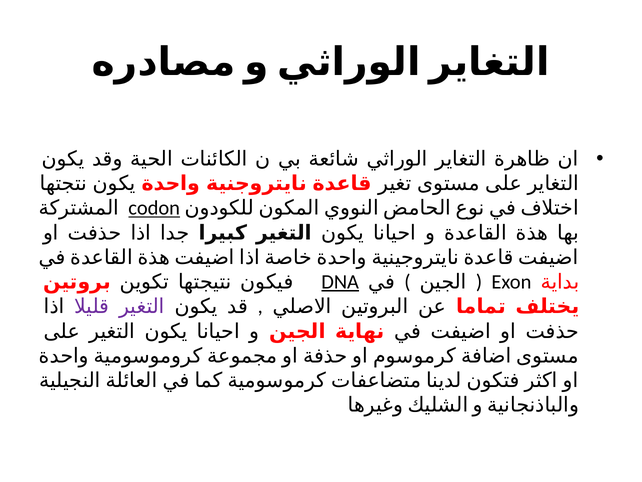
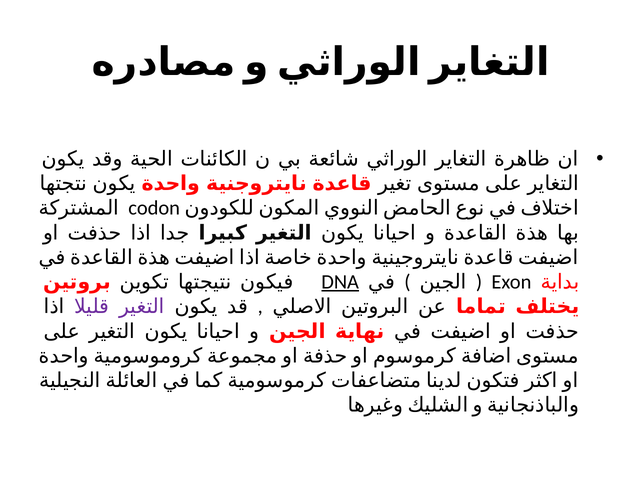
codon underline: present -> none
